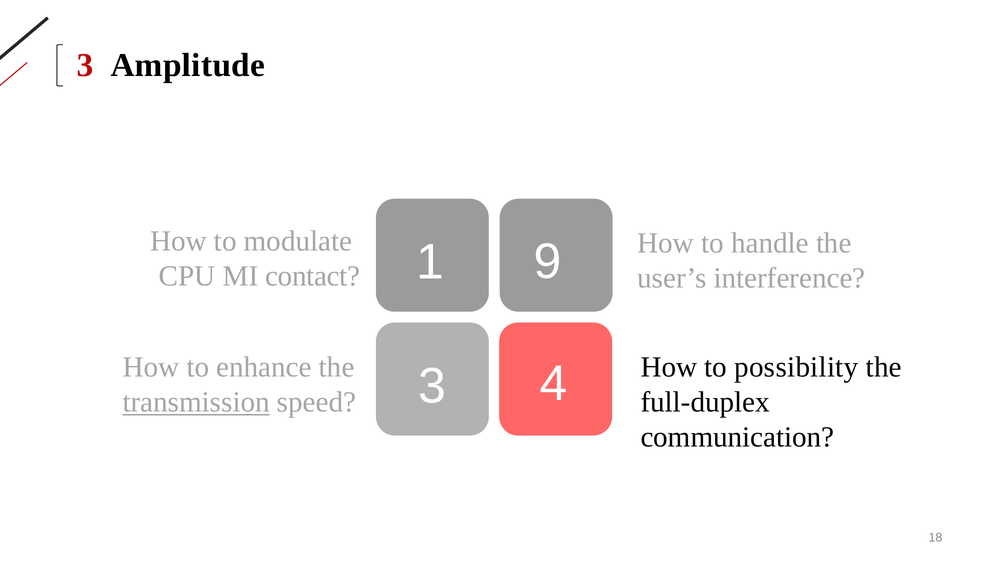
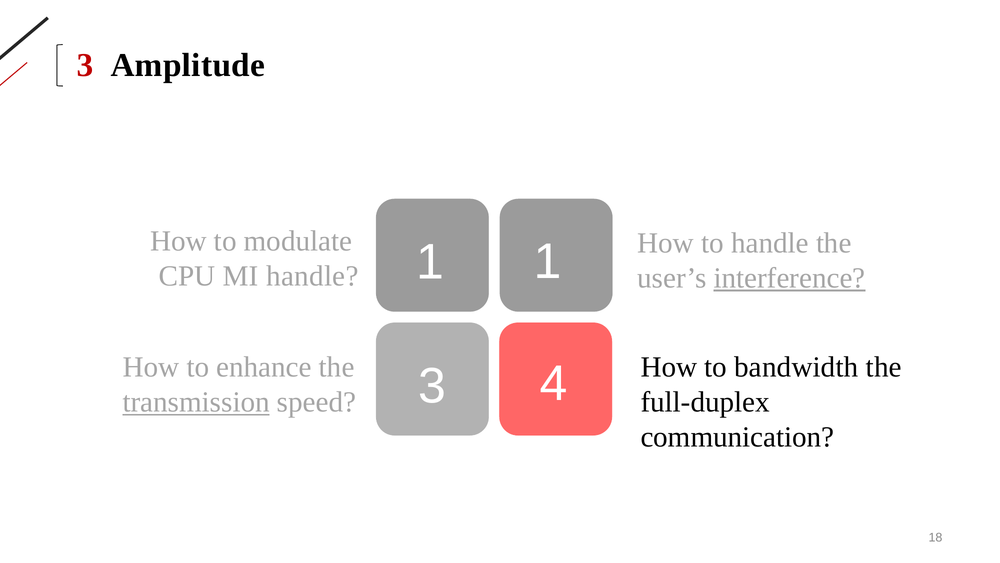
1 9: 9 -> 1
MI contact: contact -> handle
interference underline: none -> present
possibility: possibility -> bandwidth
